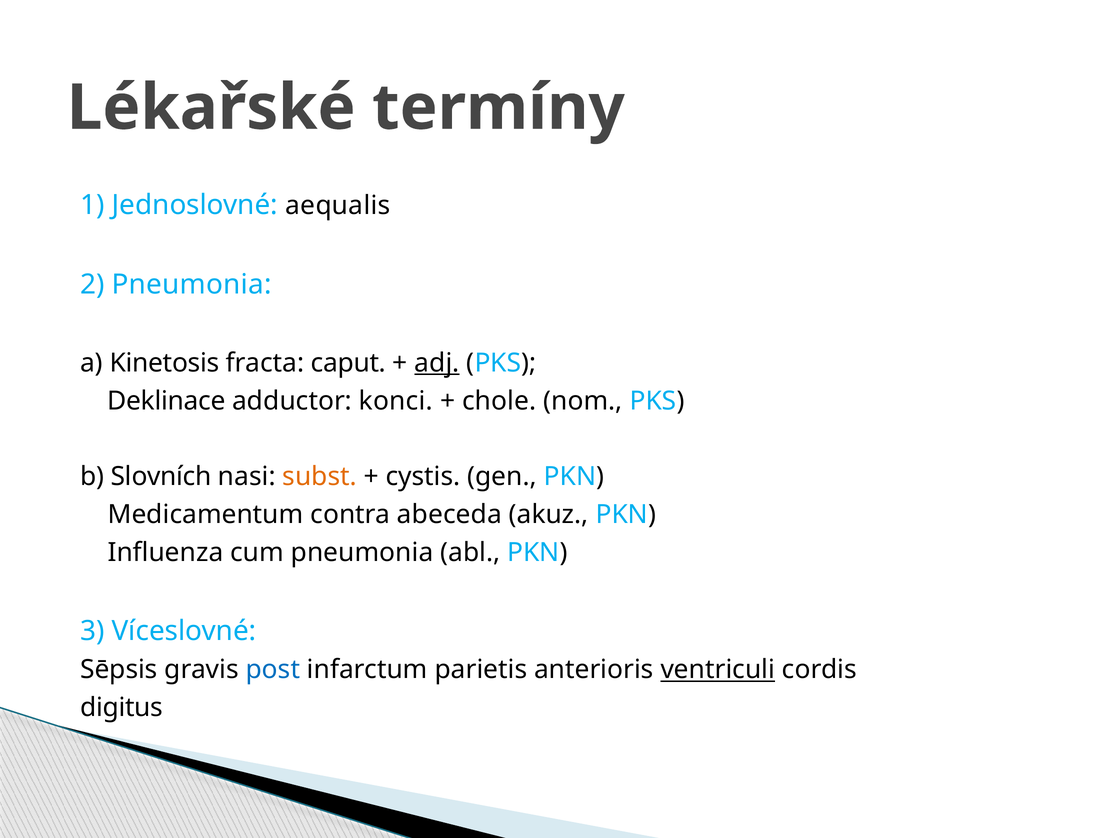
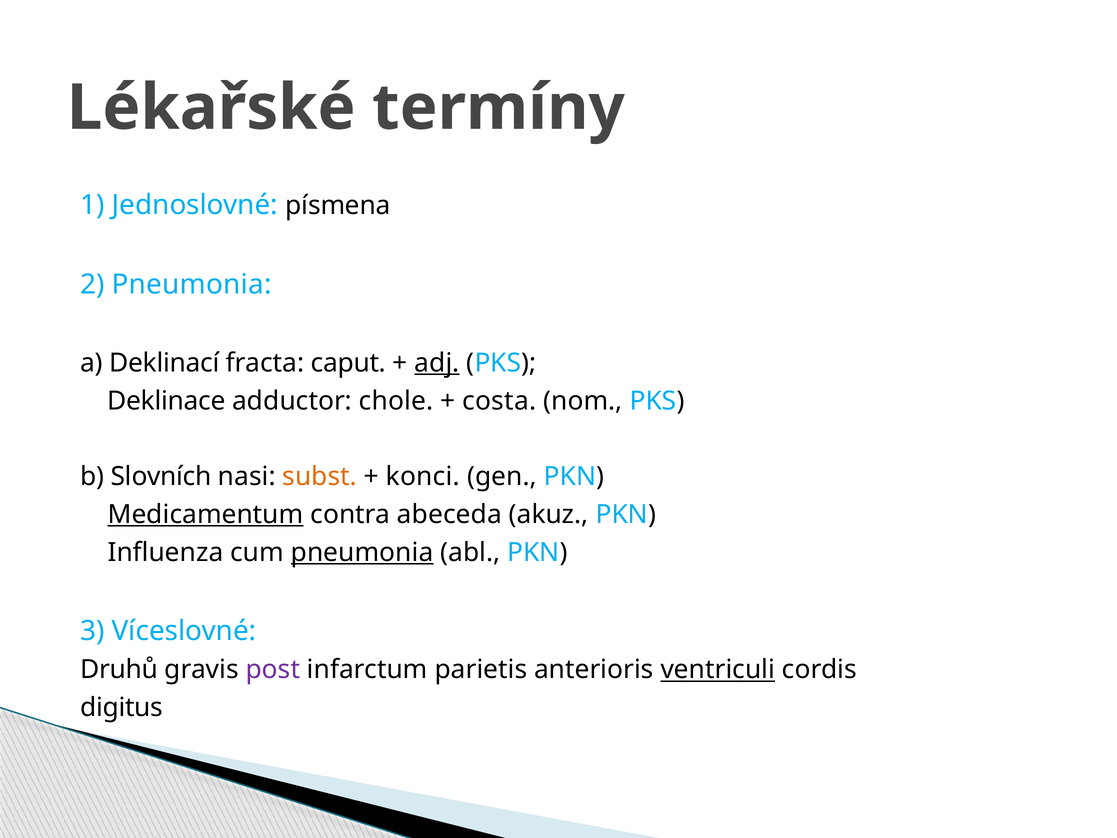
aequalis: aequalis -> písmena
Kinetosis: Kinetosis -> Deklinací
konci: konci -> chole
chole: chole -> costa
cystis: cystis -> konci
Medicamentum underline: none -> present
pneumonia at (362, 552) underline: none -> present
Sēpsis: Sēpsis -> Druhů
post colour: blue -> purple
